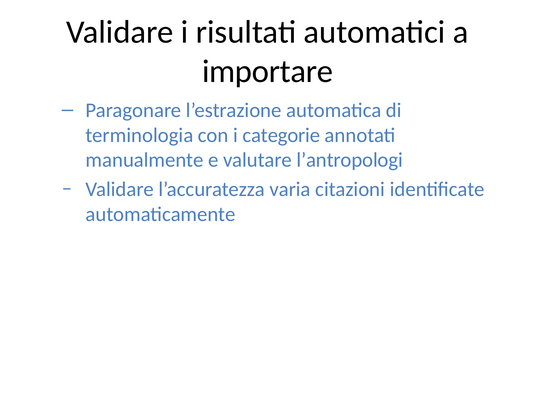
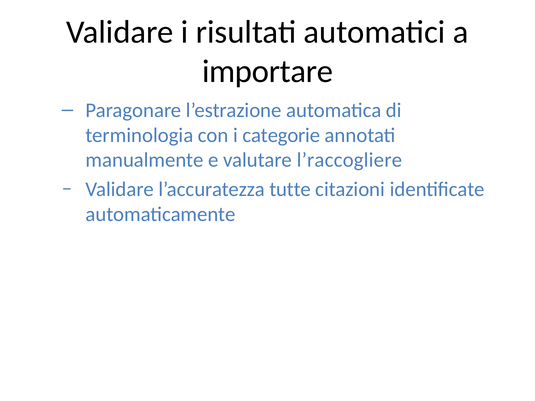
l’antropologi: l’antropologi -> l’raccogliere
varia: varia -> tutte
